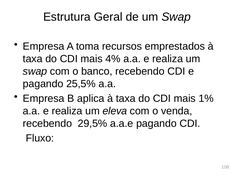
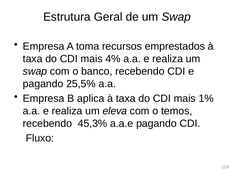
venda: venda -> temos
29,5%: 29,5% -> 45,3%
